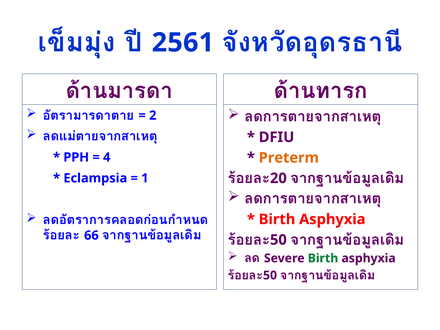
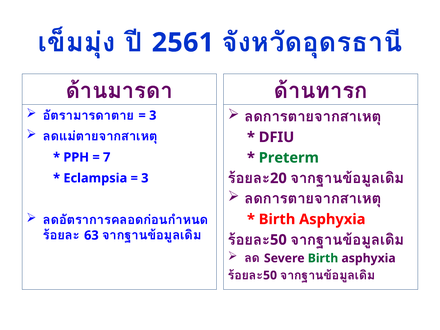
2 at (153, 115): 2 -> 3
4: 4 -> 7
Preterm colour: orange -> green
1 at (145, 178): 1 -> 3
66: 66 -> 63
